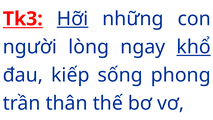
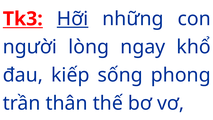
khổ underline: present -> none
